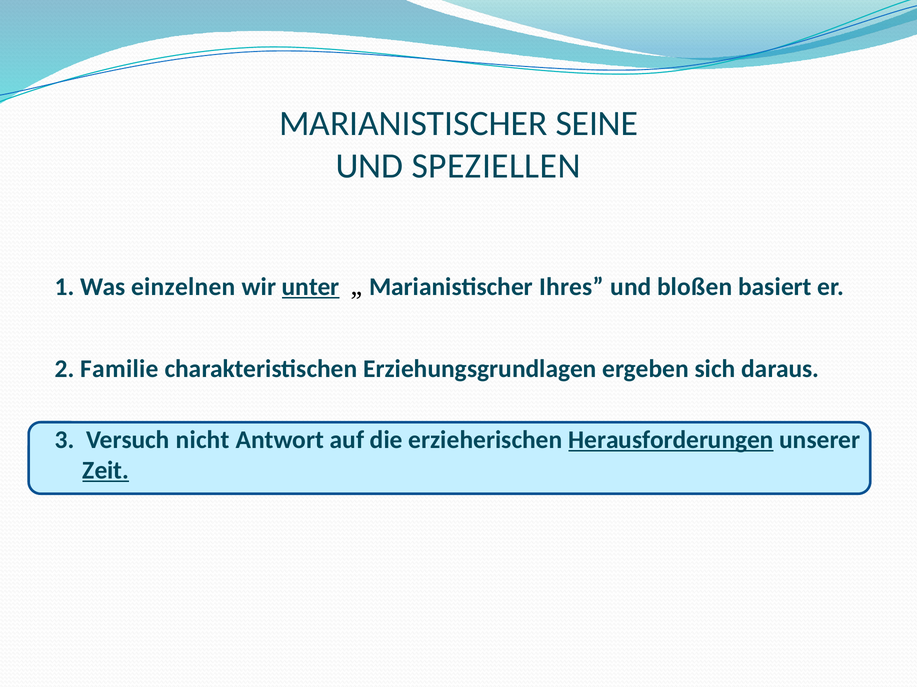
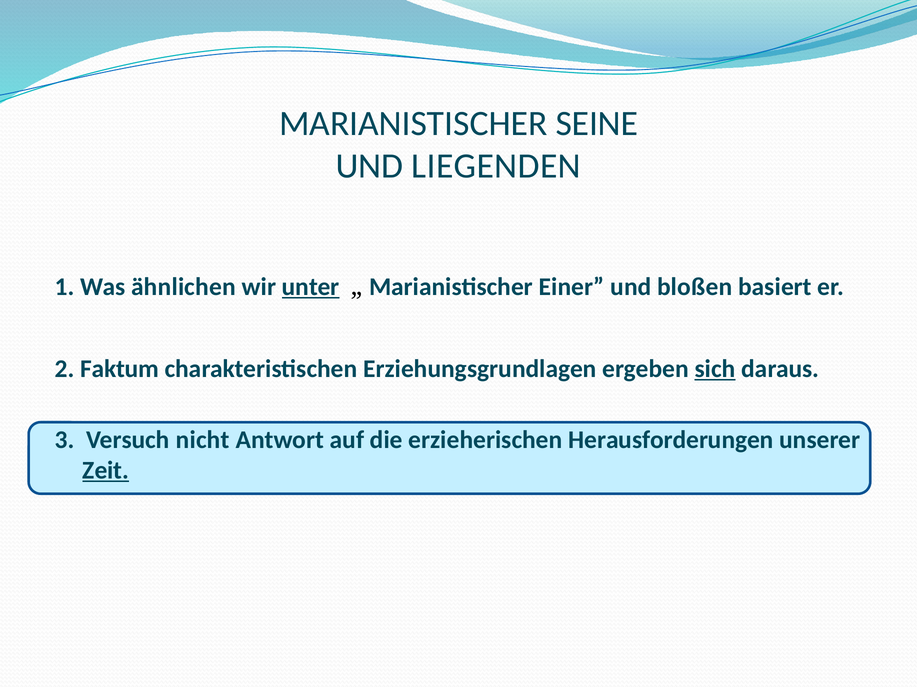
SPEZIELLEN: SPEZIELLEN -> LIEGENDEN
einzelnen: einzelnen -> ähnlichen
Ihres: Ihres -> Einer
Familie: Familie -> Faktum
sich underline: none -> present
Herausforderungen underline: present -> none
